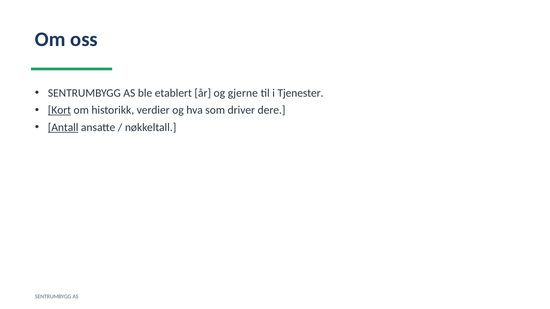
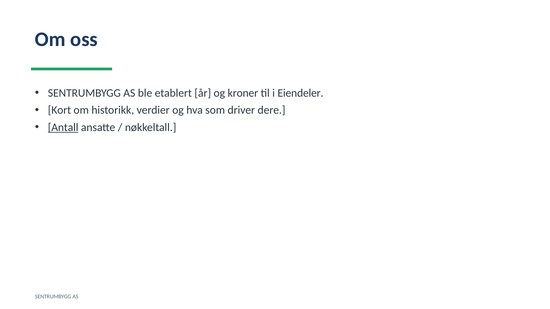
gjerne: gjerne -> kroner
Tjenester: Tjenester -> Eiendeler
Kort underline: present -> none
